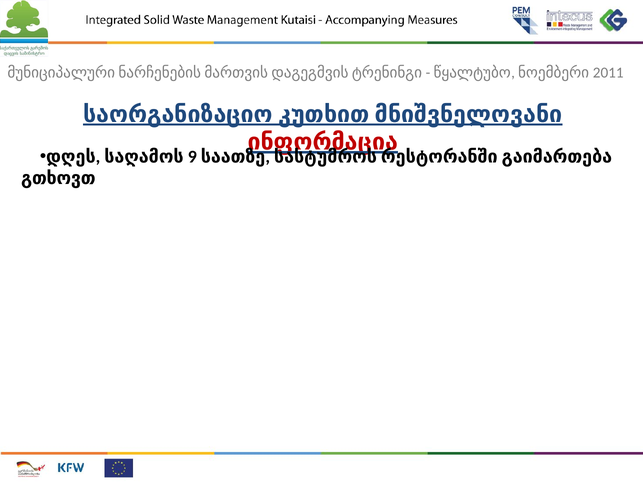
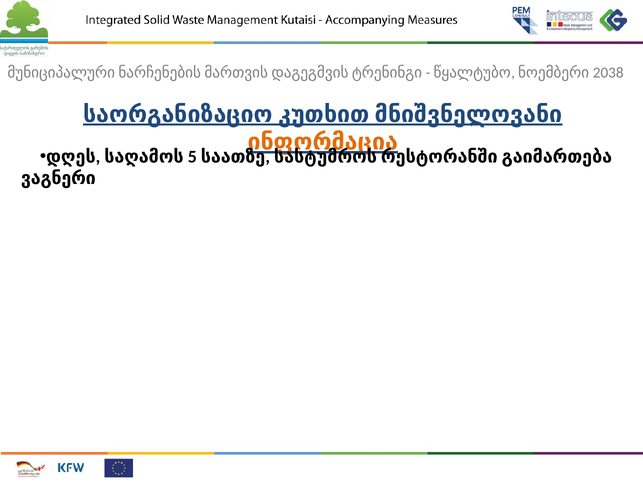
2011: 2011 -> 2038
ინფორმაცია colour: red -> orange
9: 9 -> 5
გთხოვთ: გთხოვთ -> ვაგნერი
